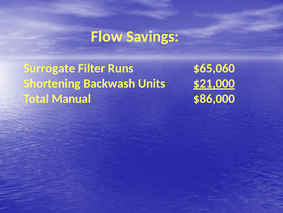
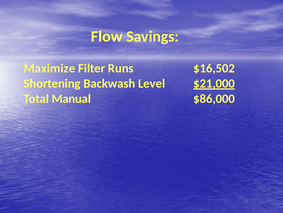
Surrogate: Surrogate -> Maximize
$65,060: $65,060 -> $16,502
Units: Units -> Level
